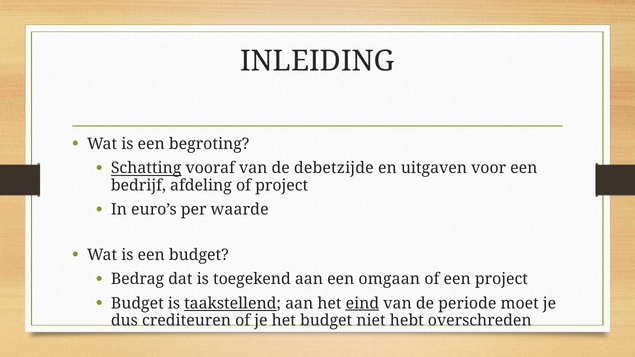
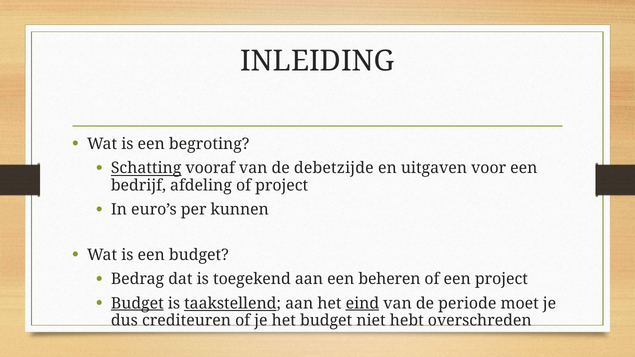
waarde: waarde -> kunnen
omgaan: omgaan -> beheren
Budget at (137, 304) underline: none -> present
